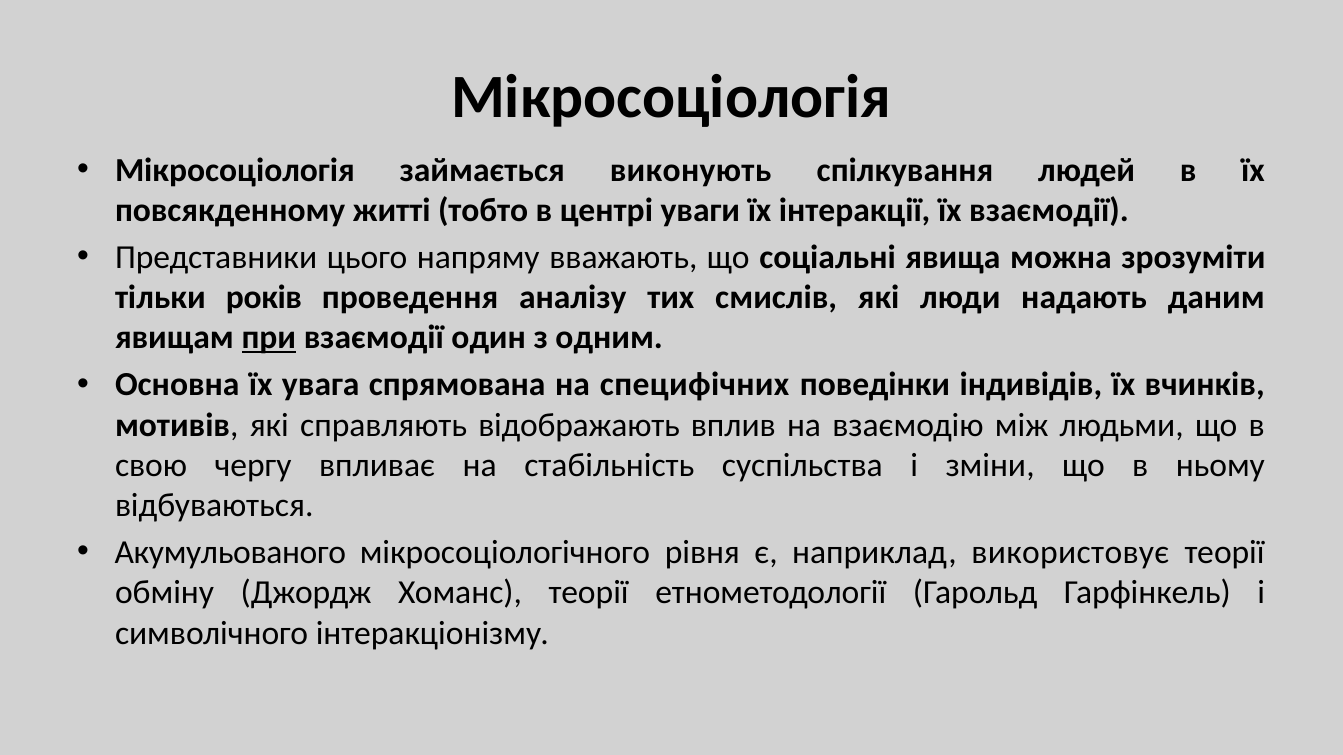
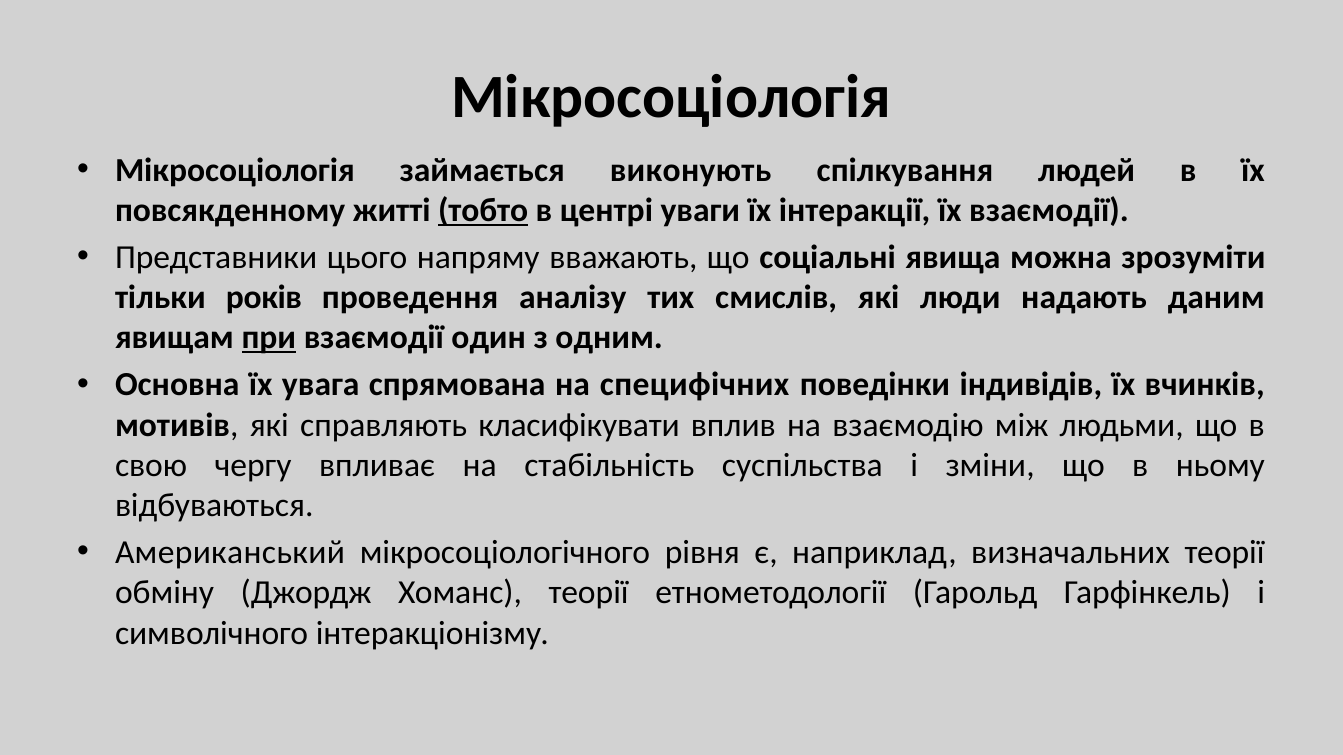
тобто underline: none -> present
відображають: відображають -> класифікувати
Акумульованого: Акумульованого -> Американський
використовує: використовує -> визначальних
